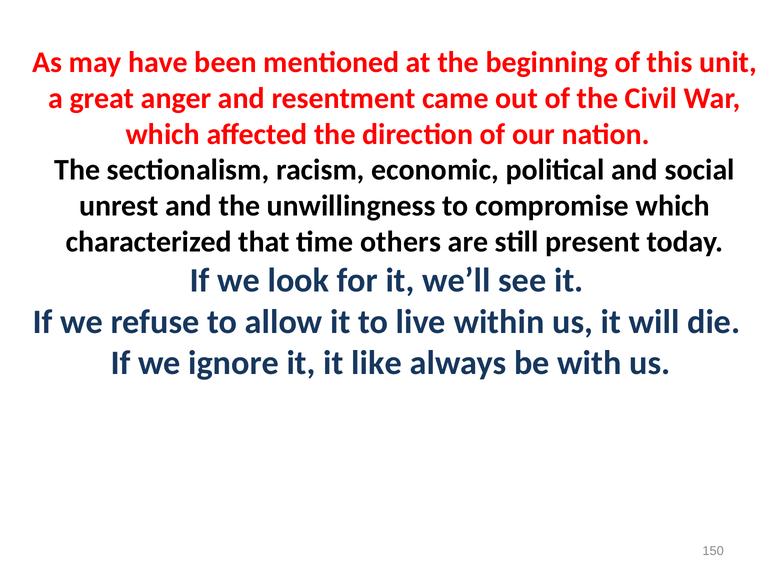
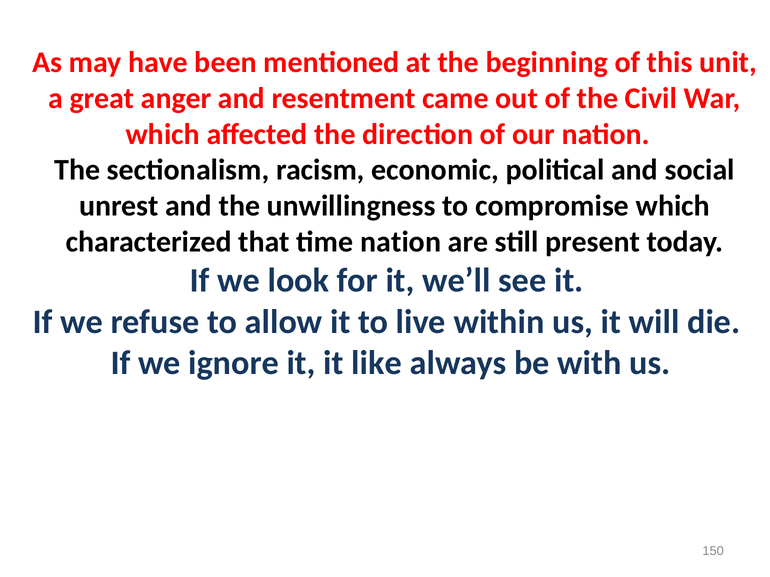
time others: others -> nation
